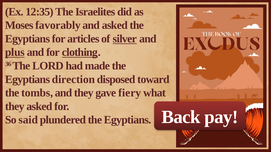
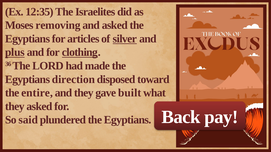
favorably: favorably -> removing
tombs: tombs -> entire
fiery: fiery -> built
